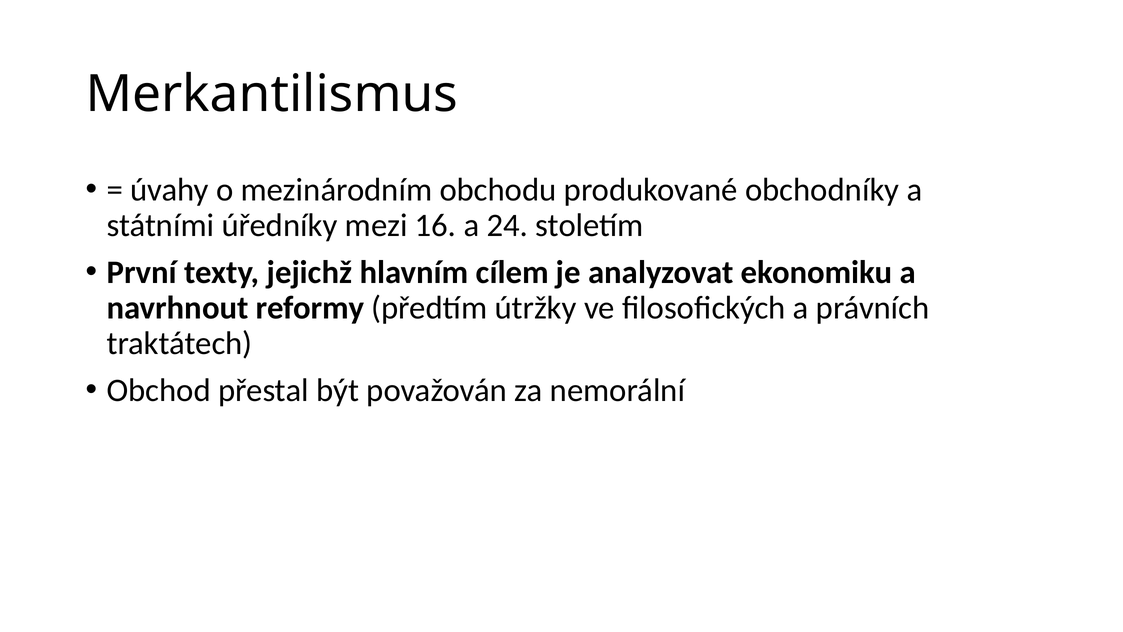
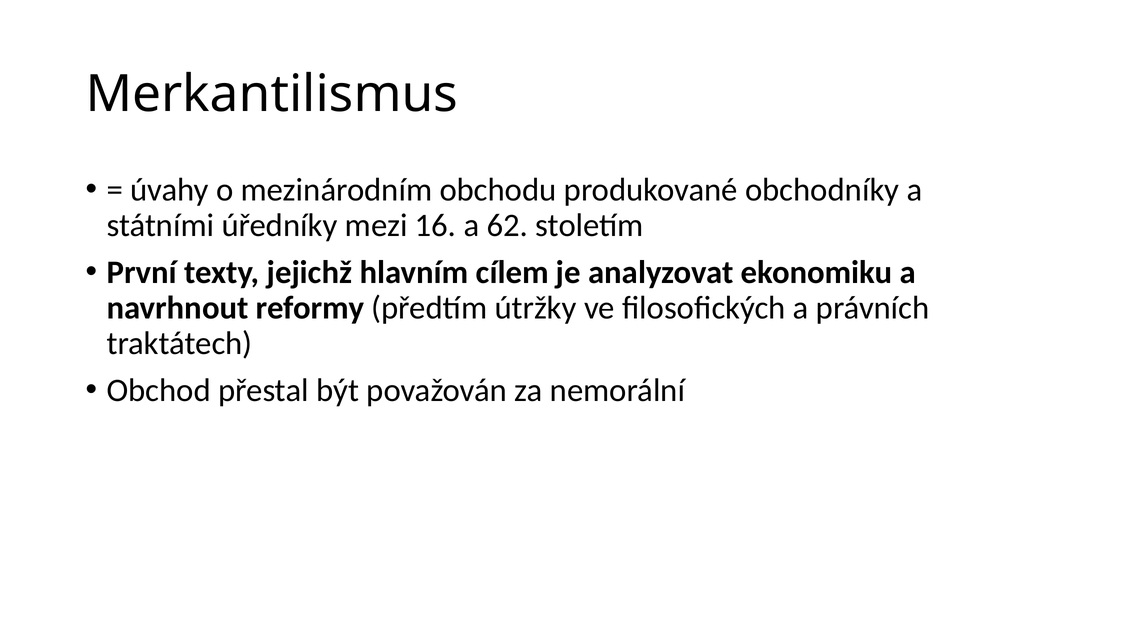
24: 24 -> 62
